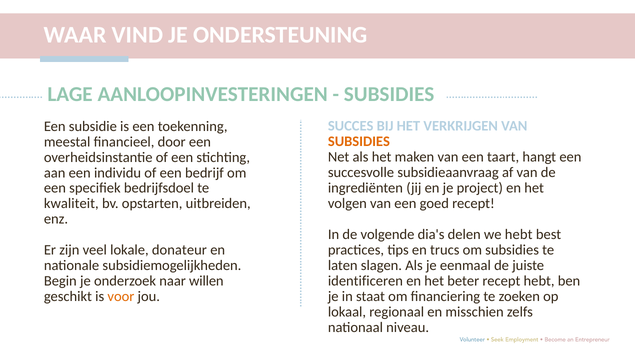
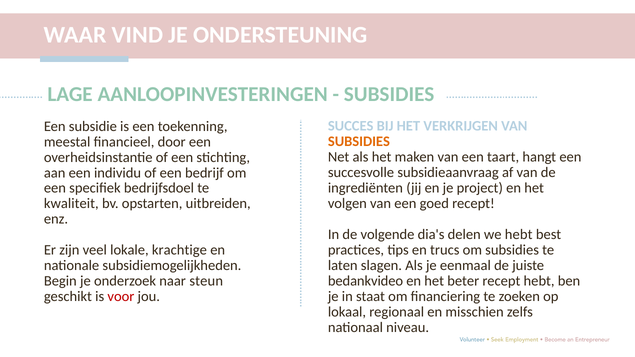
donateur: donateur -> krachtige
identificeren: identificeren -> bedankvideo
willen: willen -> steun
voor colour: orange -> red
